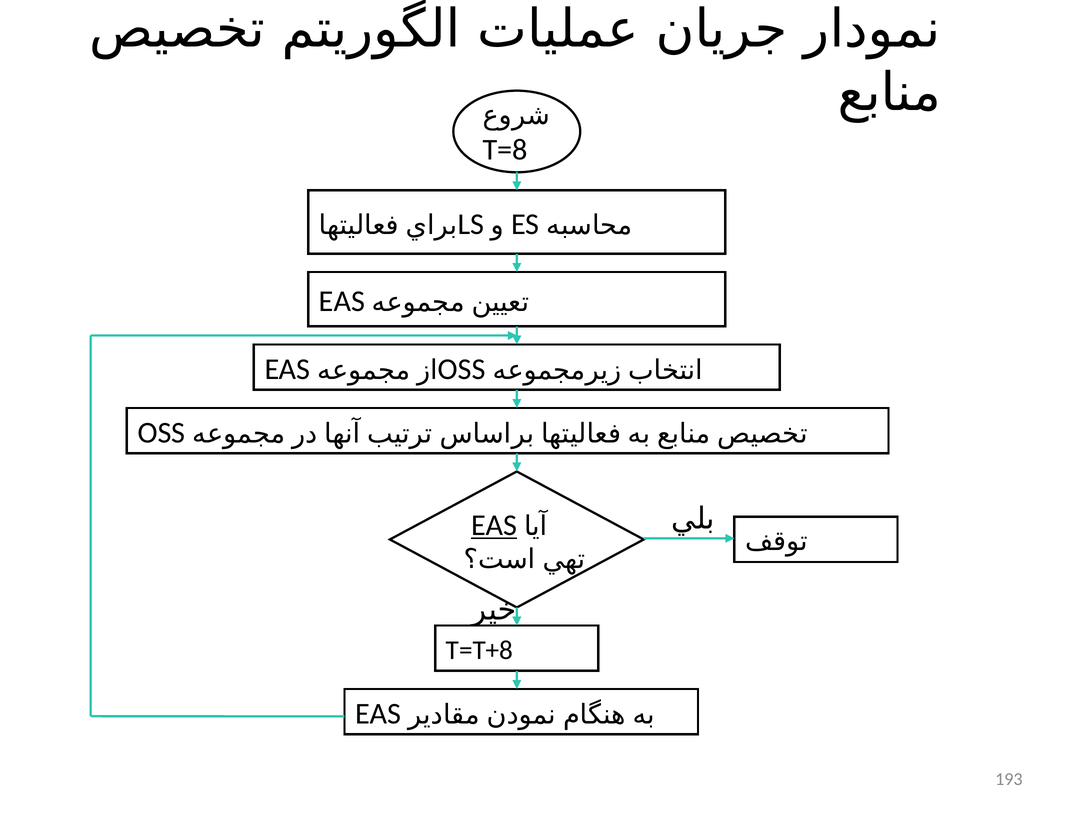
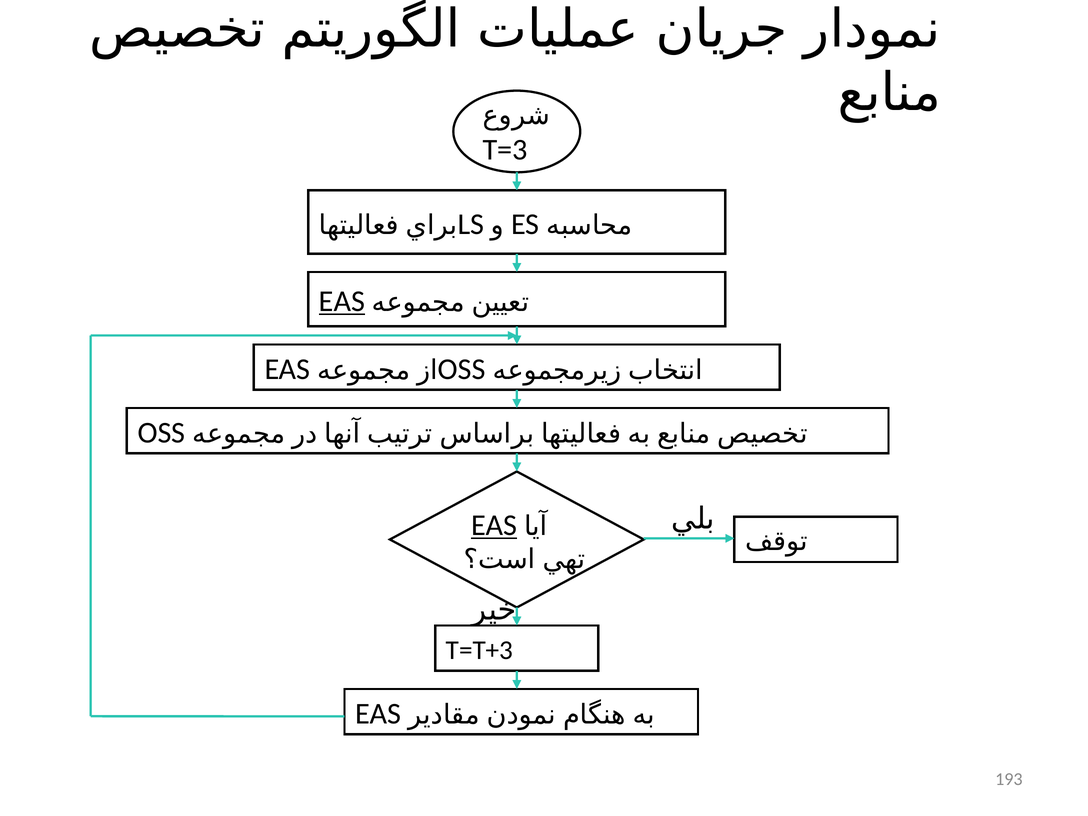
T=8: T=8 -> T=3
EAS at (342, 301) underline: none -> present
T=T+8: T=T+8 -> T=T+3
